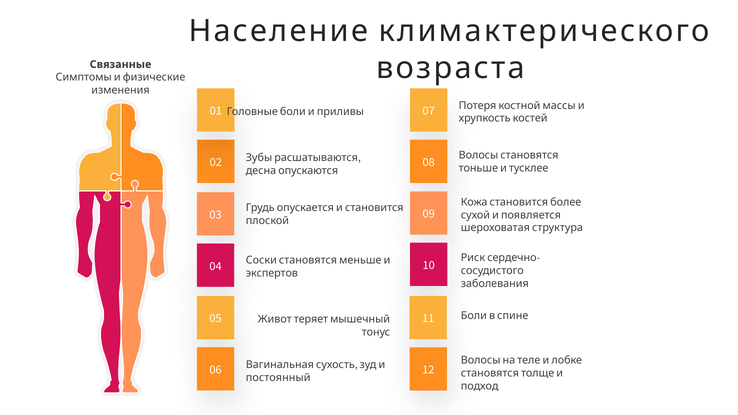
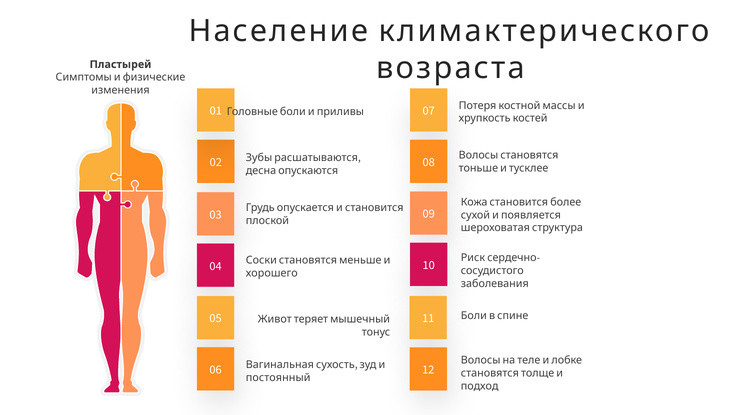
Связанные: Связанные -> Пластырей
экспертов: экспертов -> хорошего
